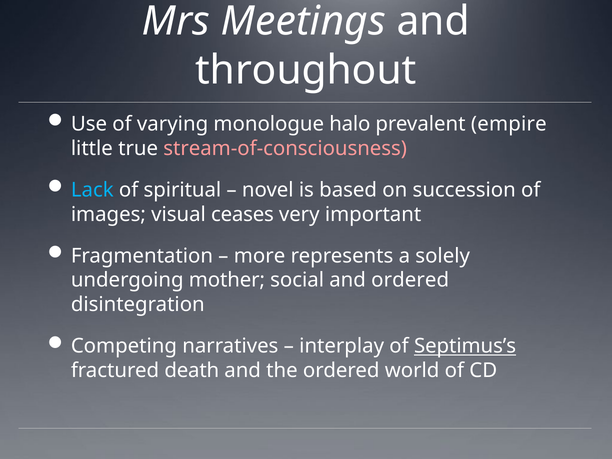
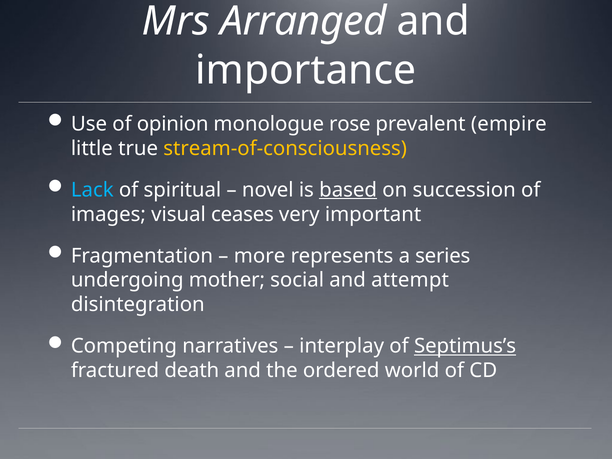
Meetings: Meetings -> Arranged
throughout: throughout -> importance
varying: varying -> opinion
halo: halo -> rose
stream-of-consciousness colour: pink -> yellow
based underline: none -> present
solely: solely -> series
and ordered: ordered -> attempt
